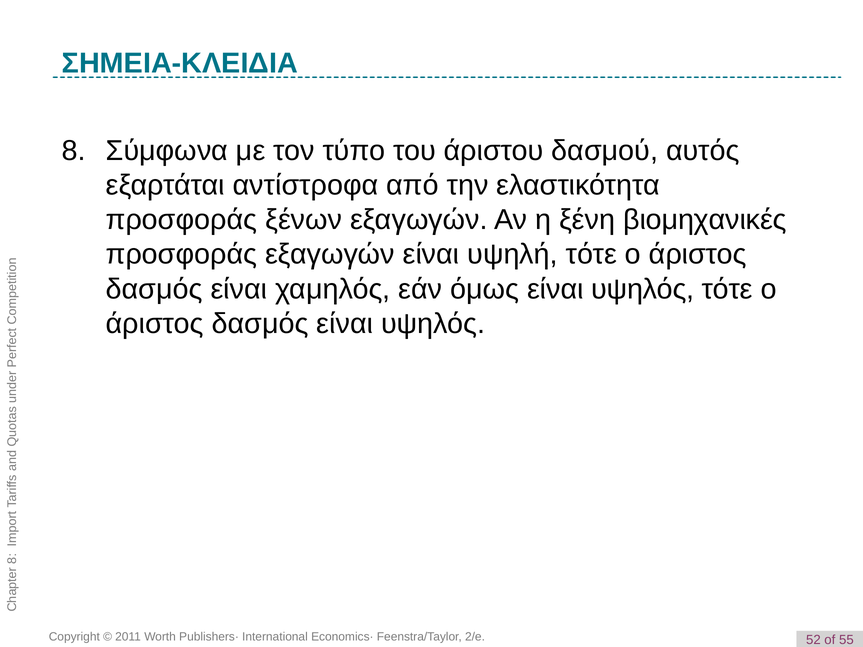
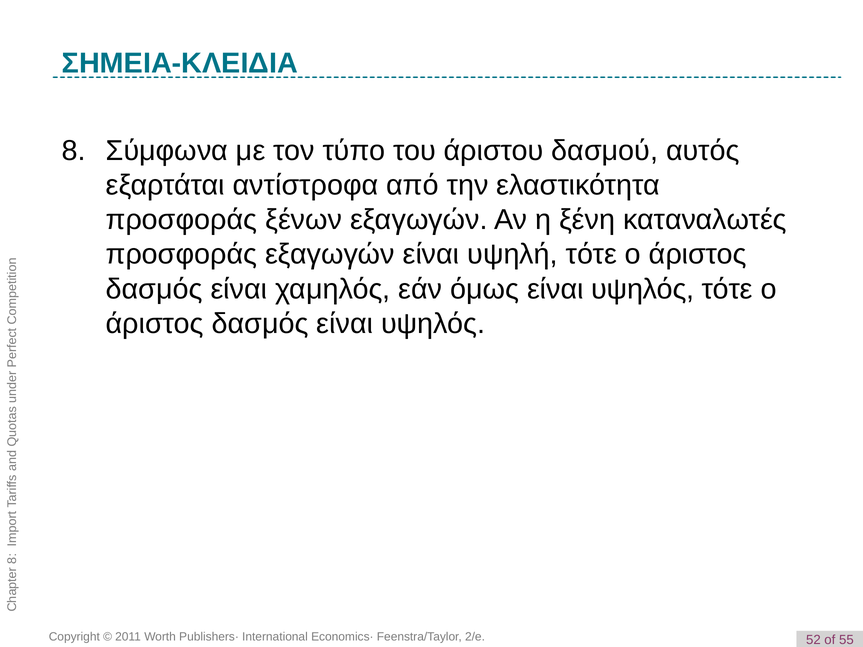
βιομηχανικές: βιομηχανικές -> καταναλωτές
